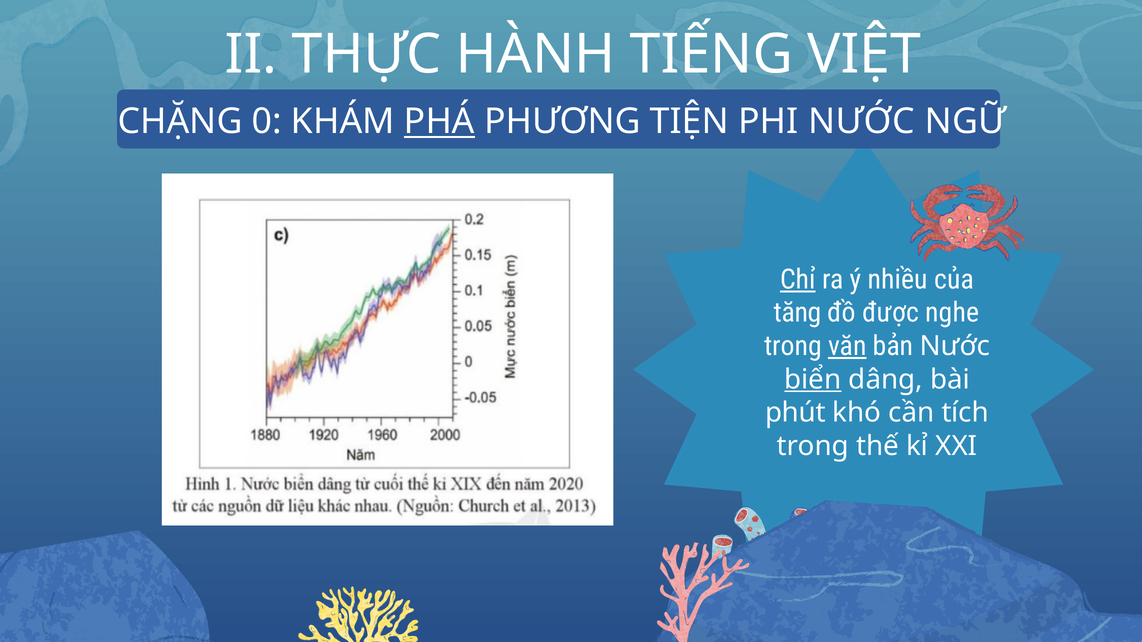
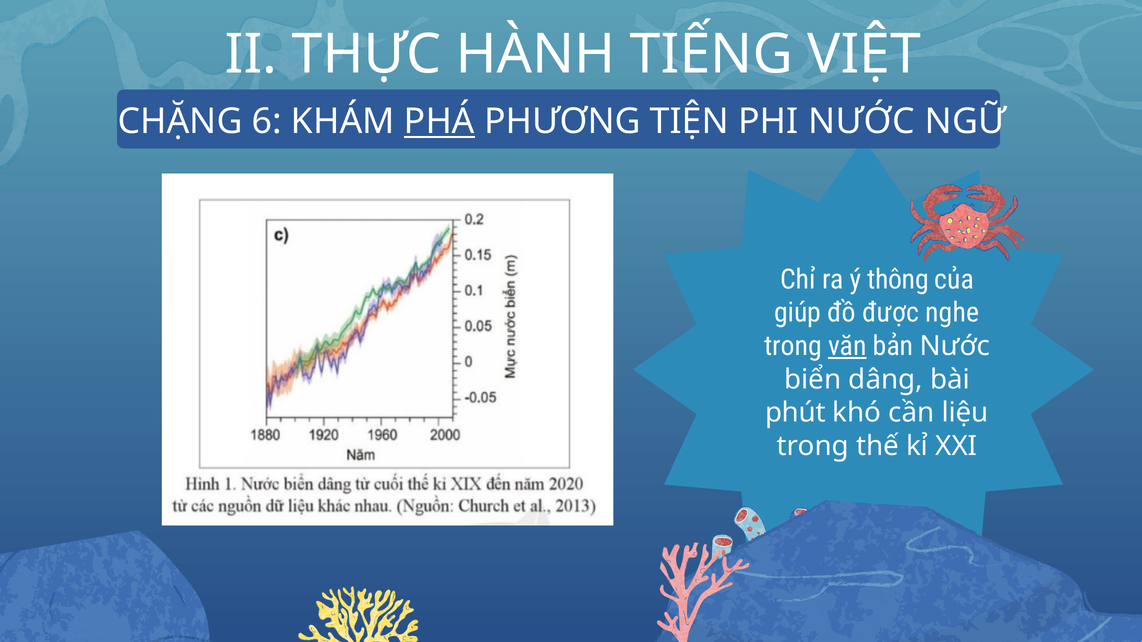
0: 0 -> 6
Chỉ underline: present -> none
nhiều: nhiều -> thông
tăng: tăng -> giúp
biển underline: present -> none
tích: tích -> liệu
